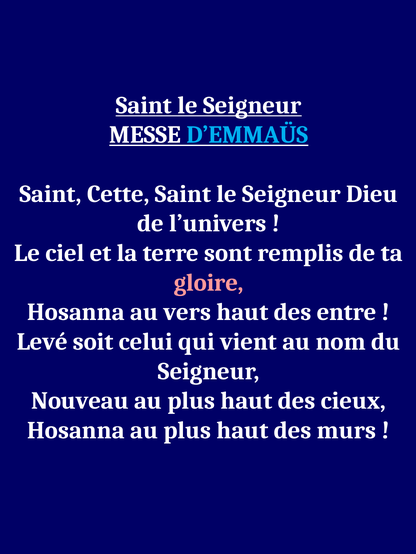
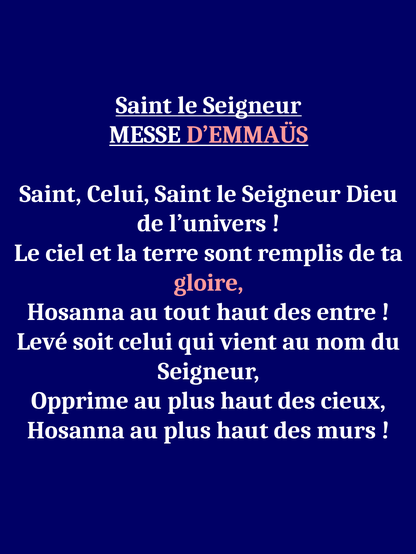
D’EMMAÜS colour: light blue -> pink
Saint Cette: Cette -> Celui
vers: vers -> tout
Nouveau: Nouveau -> Opprime
